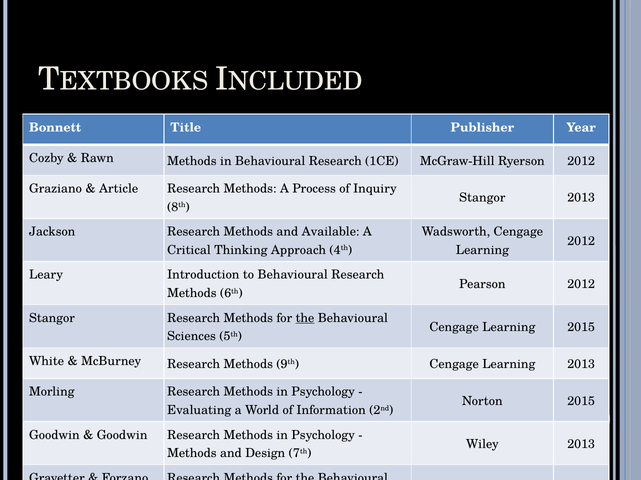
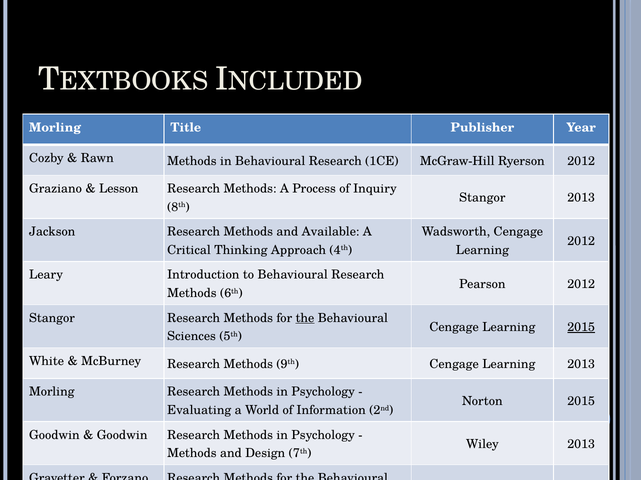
Bonnett at (55, 128): Bonnett -> Morling
Article: Article -> Lesson
2015 at (581, 328) underline: none -> present
